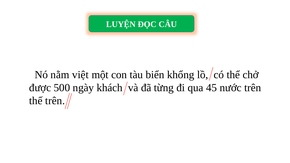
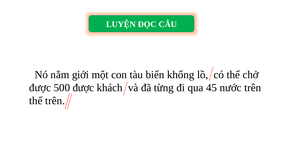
việt: việt -> giới
500 ngày: ngày -> được
